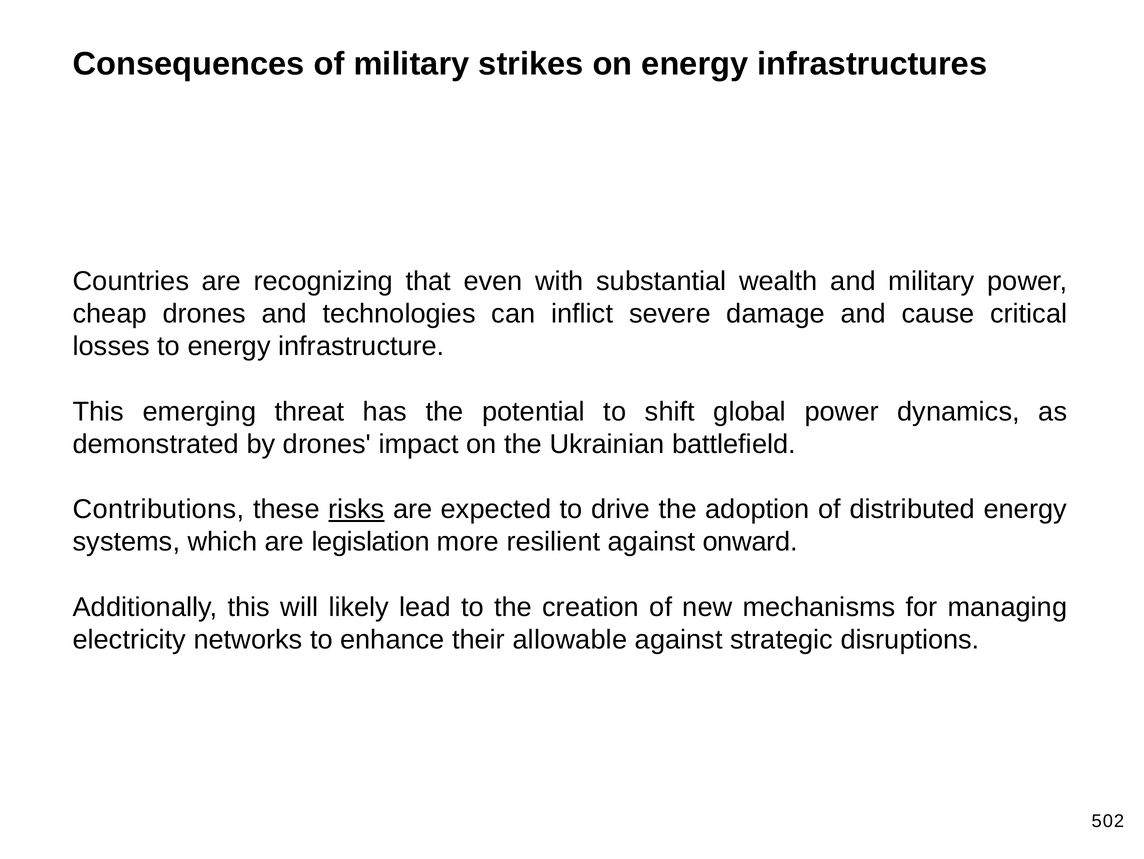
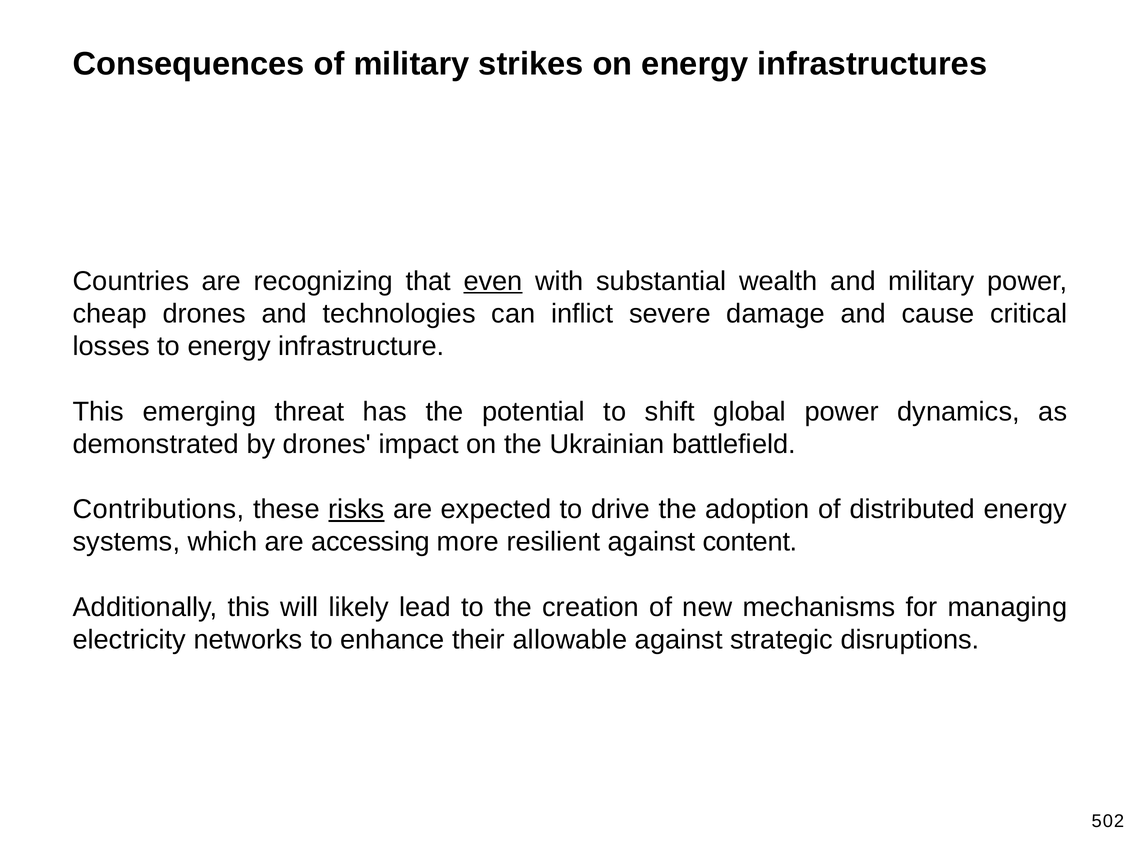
even underline: none -> present
legislation: legislation -> accessing
onward: onward -> content
